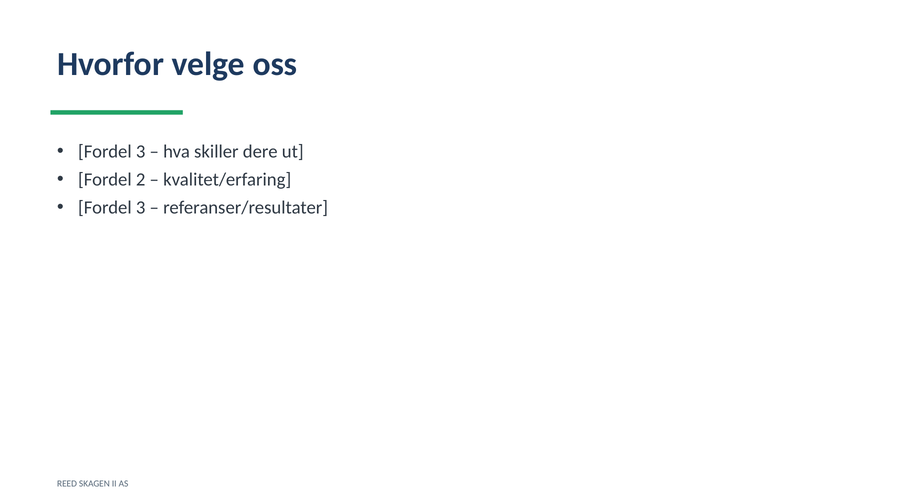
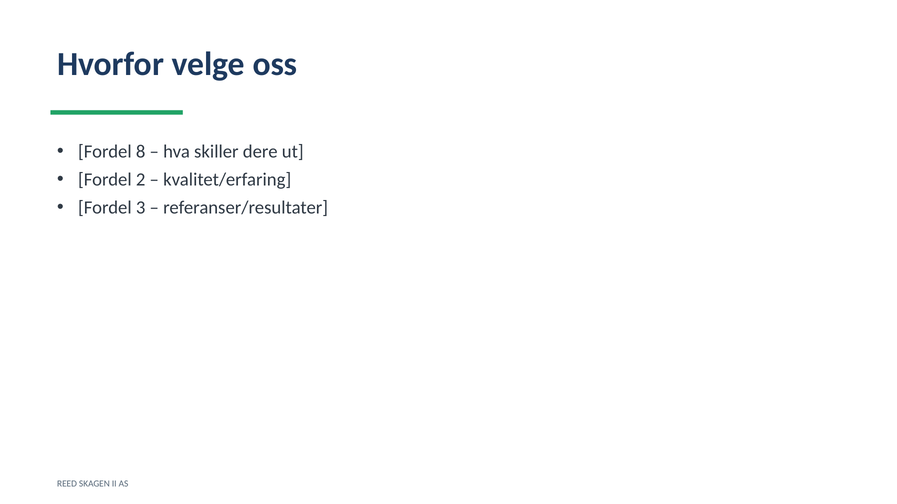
3 at (141, 152): 3 -> 8
